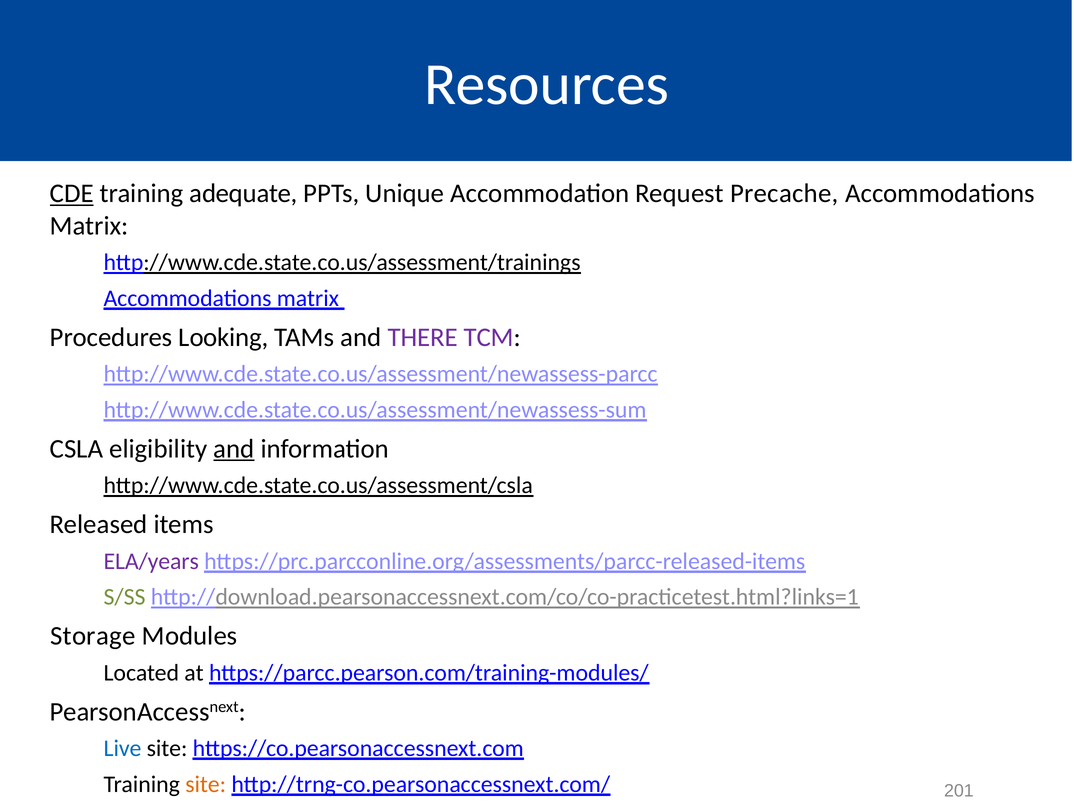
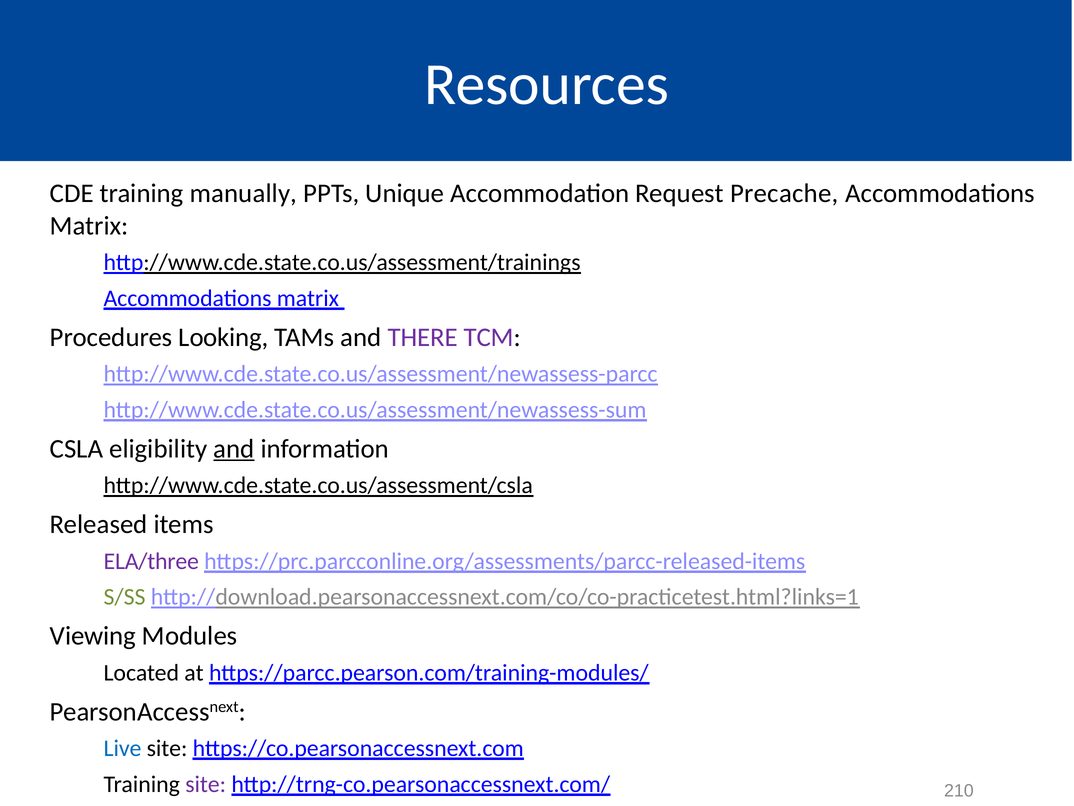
CDE underline: present -> none
adequate: adequate -> manually
ELA/years: ELA/years -> ELA/three
Storage: Storage -> Viewing
site at (206, 784) colour: orange -> purple
201: 201 -> 210
